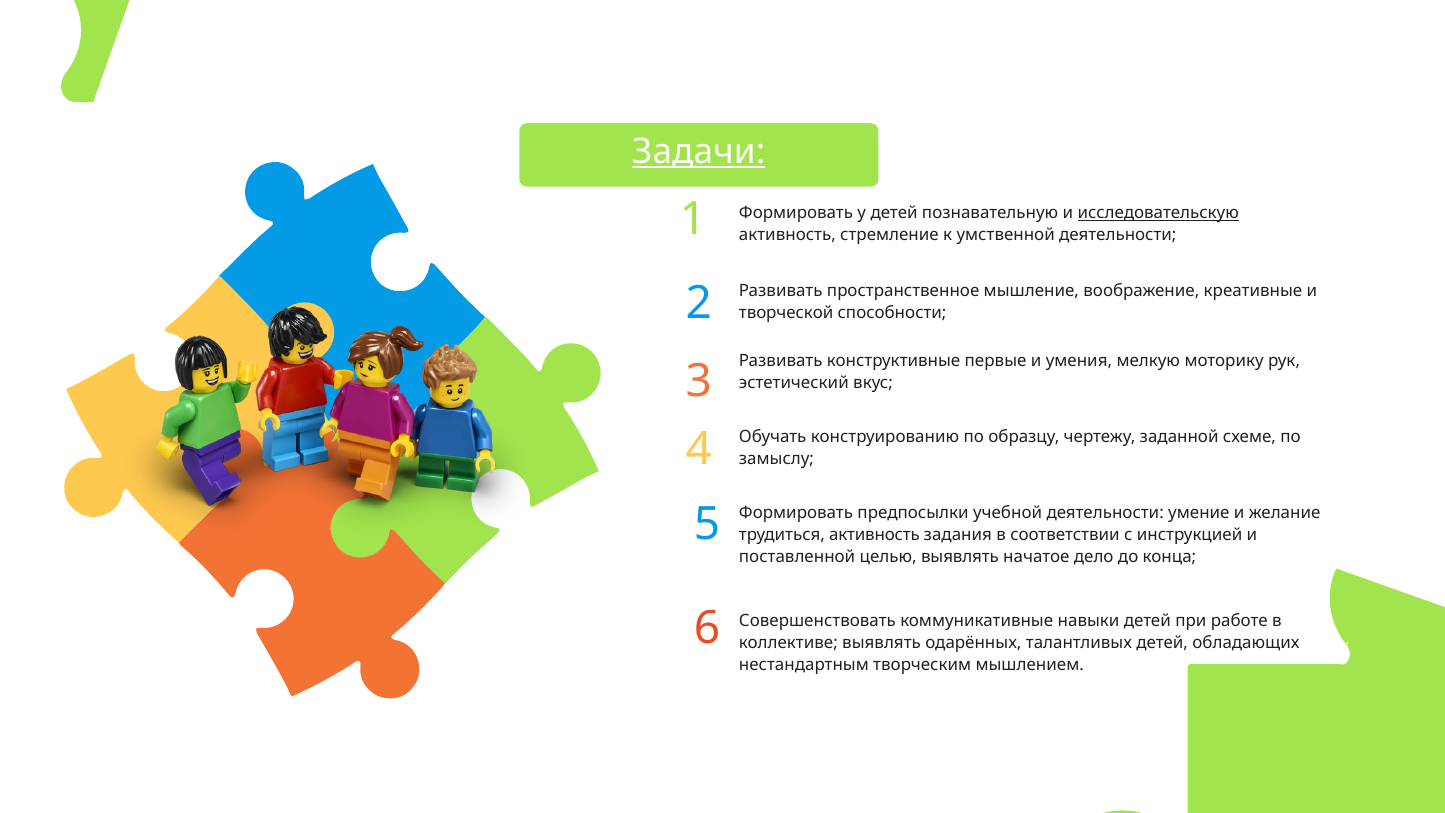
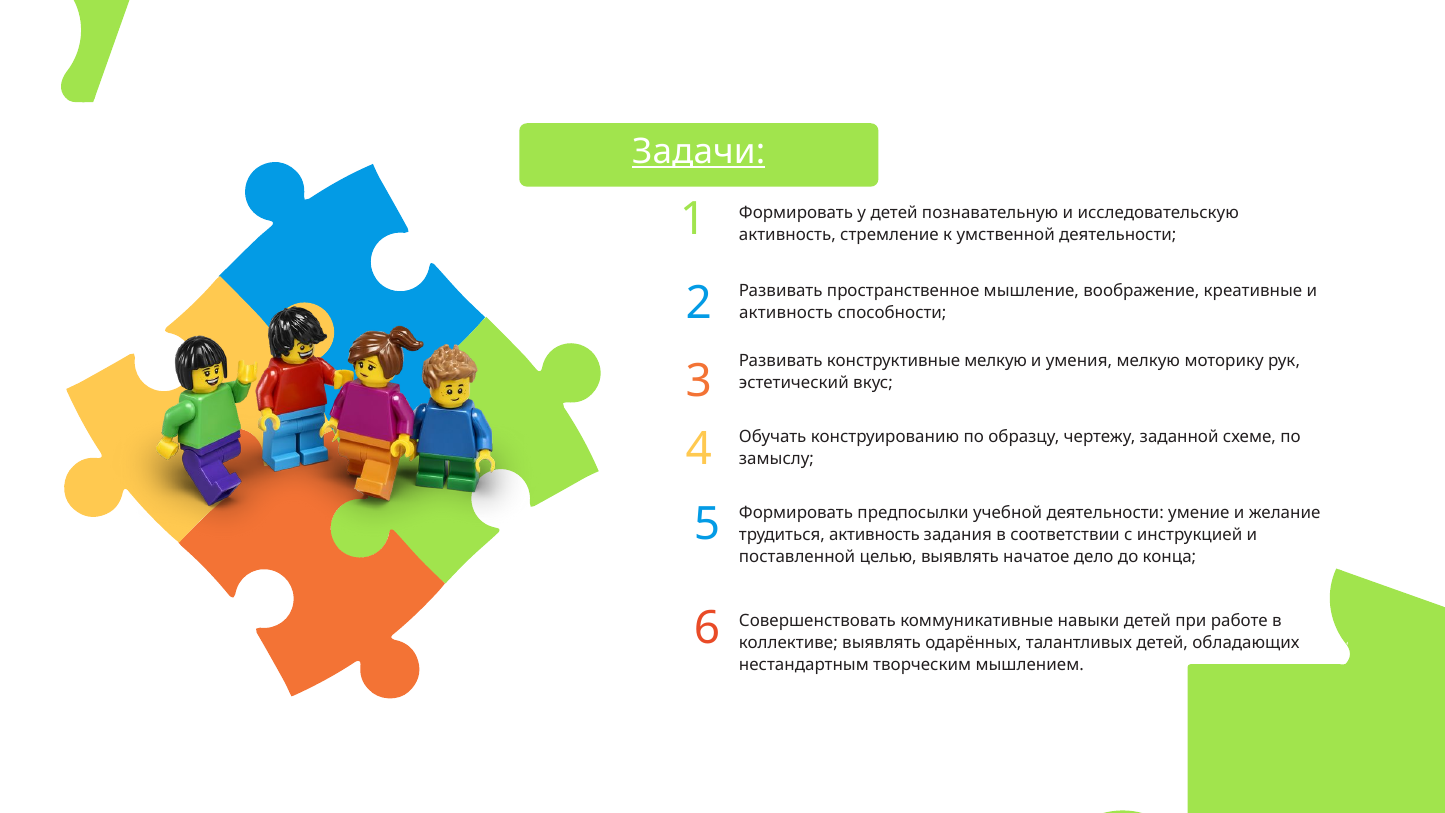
исследовательскую underline: present -> none
творческой at (786, 312): творческой -> активность
конструктивные первые: первые -> мелкую
